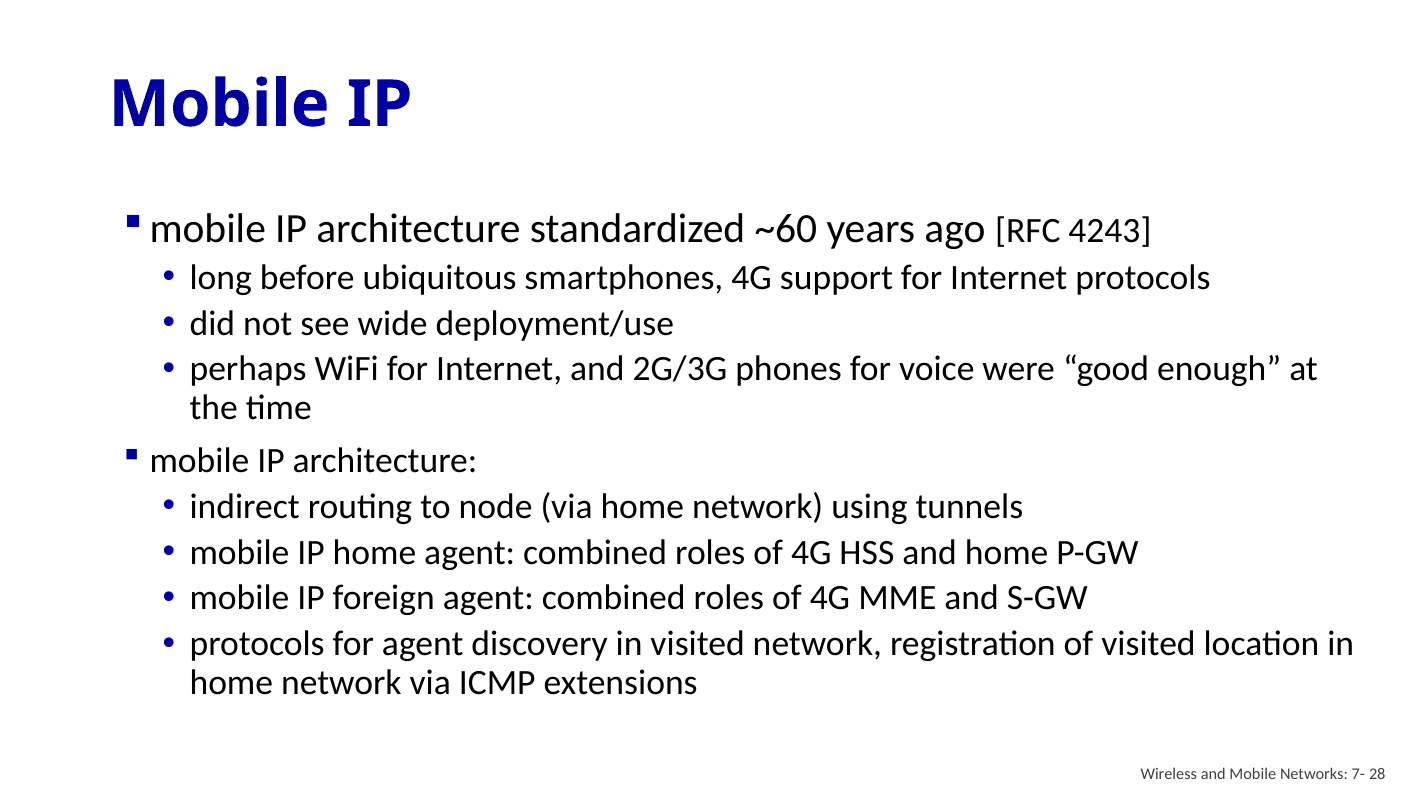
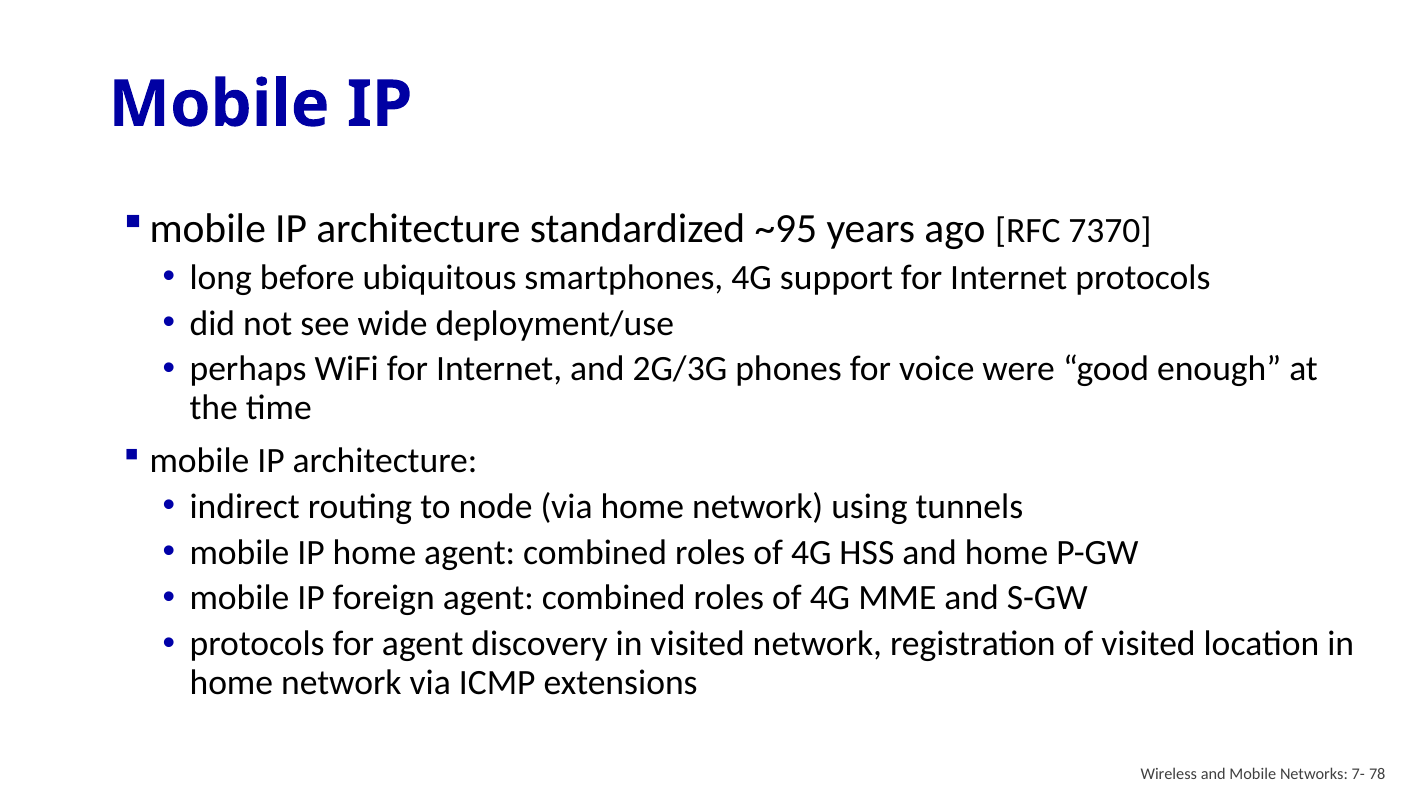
~60: ~60 -> ~95
4243: 4243 -> 7370
28: 28 -> 78
